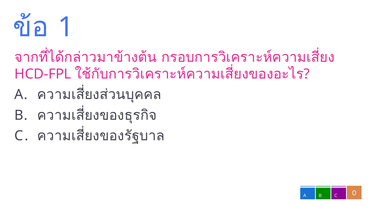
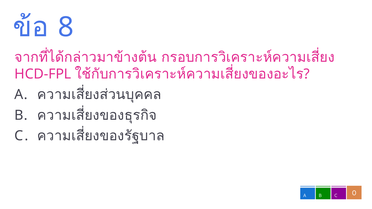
1: 1 -> 8
